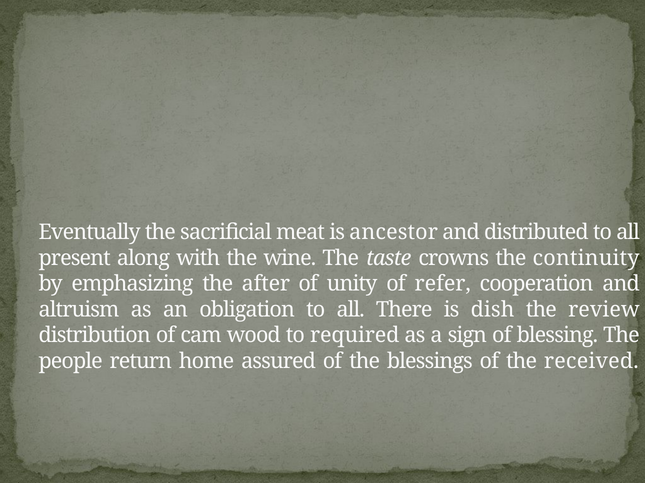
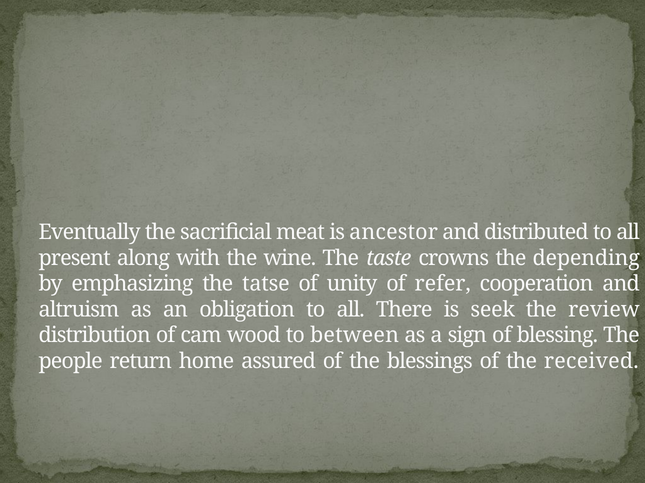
continuity: continuity -> depending
after: after -> tatse
dish: dish -> seek
required: required -> between
